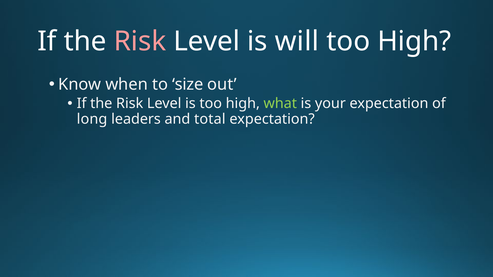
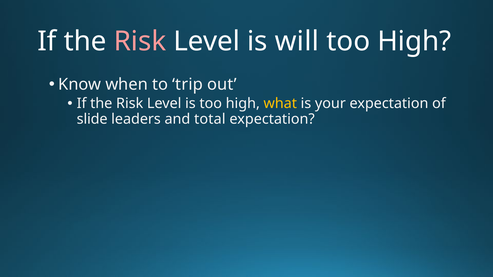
size: size -> trip
what colour: light green -> yellow
long: long -> slide
